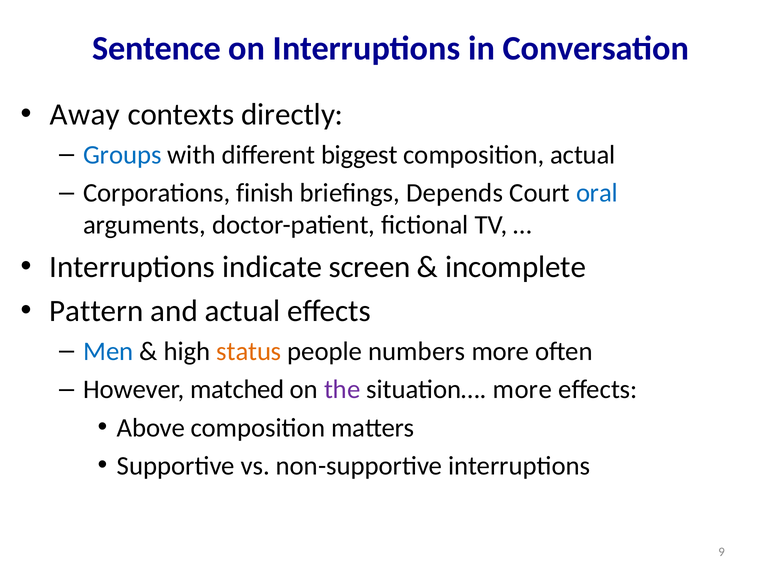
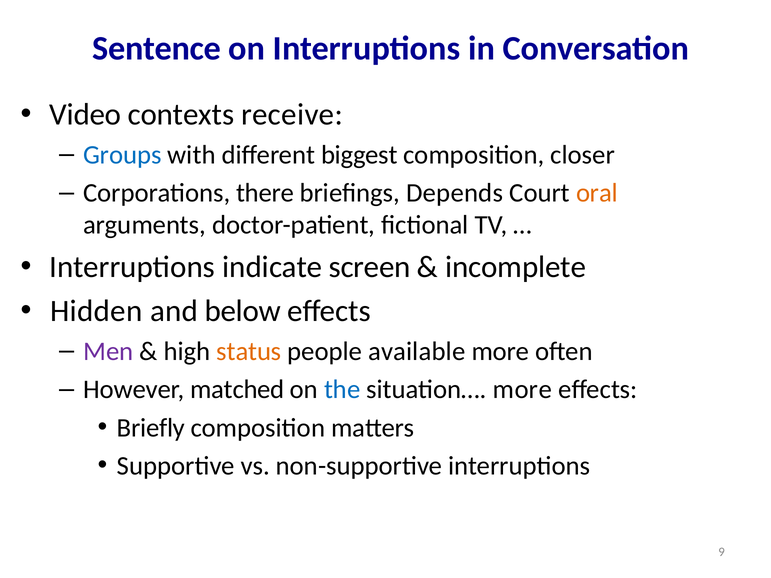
Away: Away -> Video
directly: directly -> receive
composition actual: actual -> closer
finish: finish -> there
oral colour: blue -> orange
Pattern: Pattern -> Hidden
and actual: actual -> below
Men colour: blue -> purple
numbers: numbers -> available
the colour: purple -> blue
Above: Above -> Briefly
